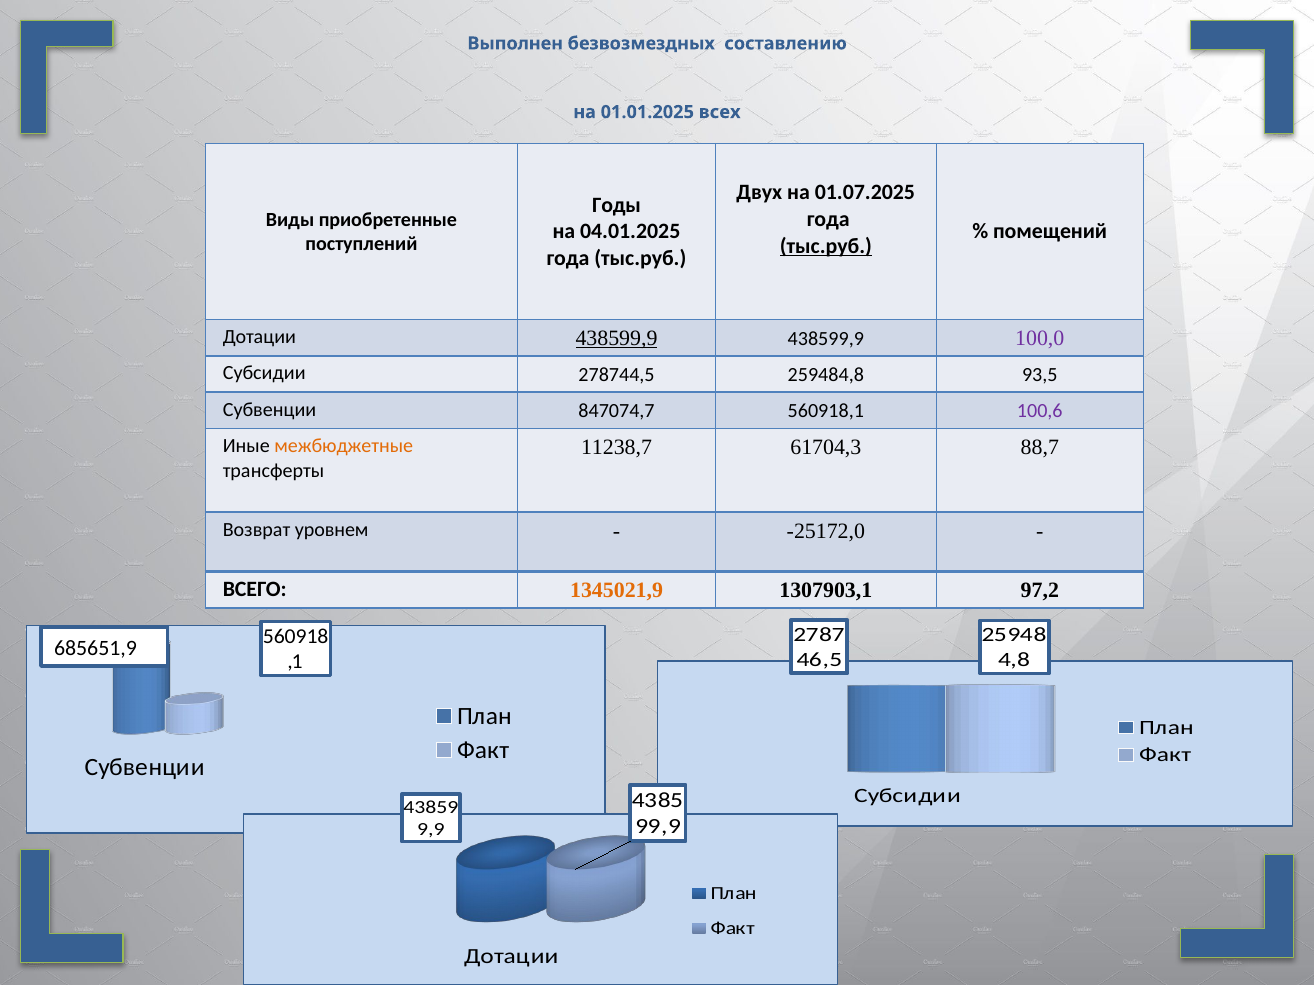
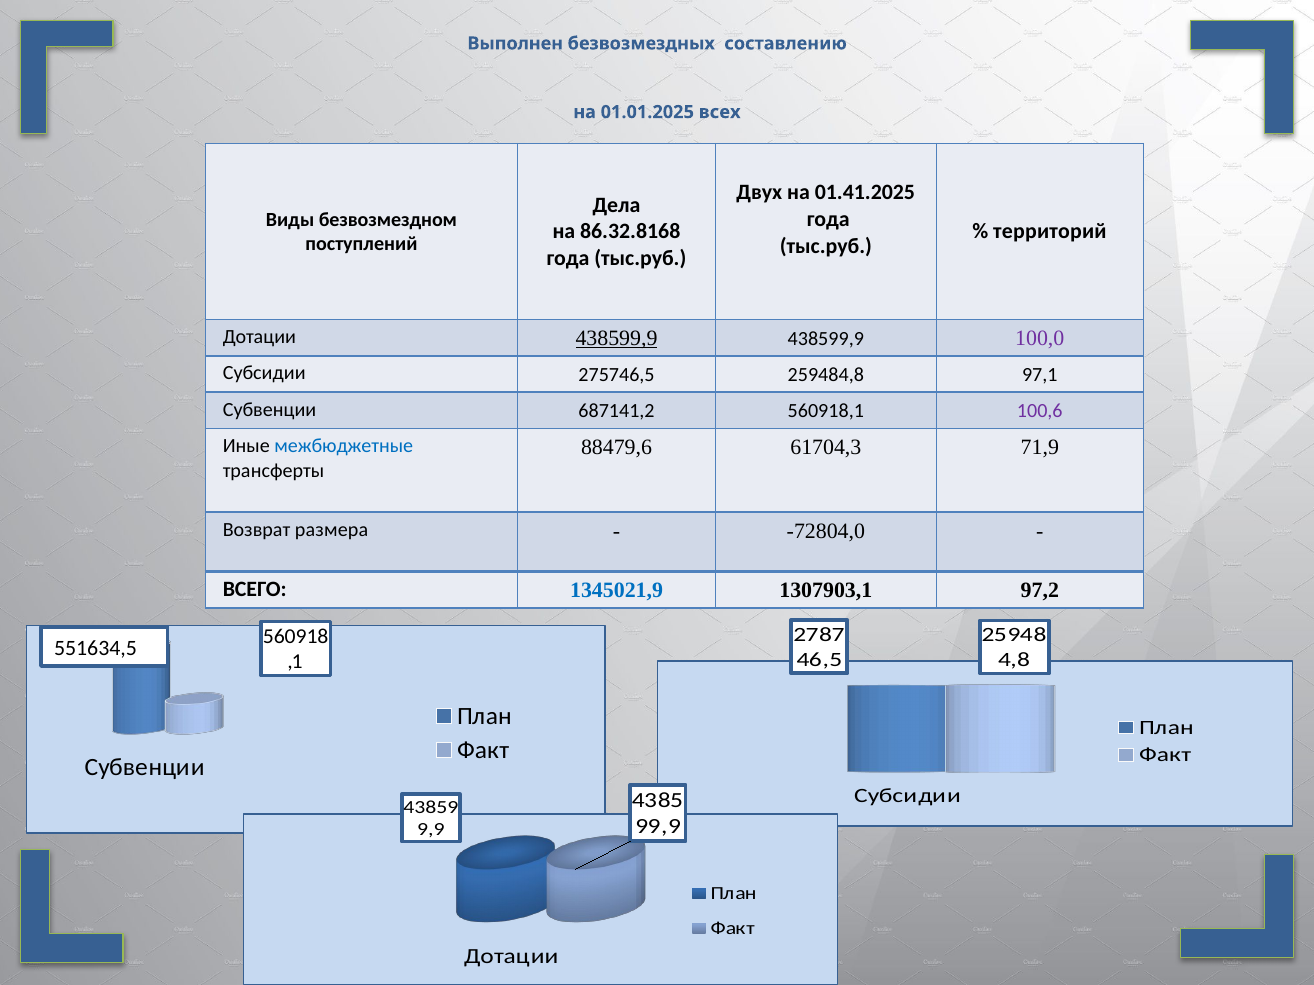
01.07.2025: 01.07.2025 -> 01.41.2025
Годы: Годы -> Дела
приобретенные: приобретенные -> безвозмездном
04.01.2025: 04.01.2025 -> 86.32.8168
помещений: помещений -> территорий
тыс.руб at (826, 246) underline: present -> none
278744,5: 278744,5 -> 275746,5
93,5: 93,5 -> 97,1
847074,7: 847074,7 -> 687141,2
11238,7: 11238,7 -> 88479,6
88,7: 88,7 -> 71,9
межбюджетные colour: orange -> blue
уровнем: уровнем -> размера
-25172,0: -25172,0 -> -72804,0
1345021,9 colour: orange -> blue
685651,9: 685651,9 -> 551634,5
